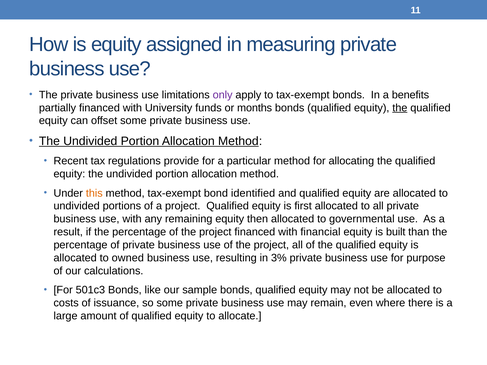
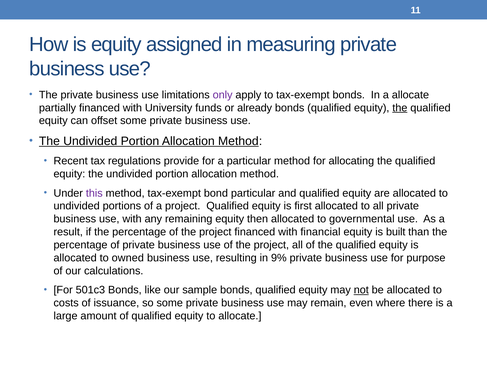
a benefits: benefits -> allocate
months: months -> already
this colour: orange -> purple
bond identified: identified -> particular
3%: 3% -> 9%
not underline: none -> present
